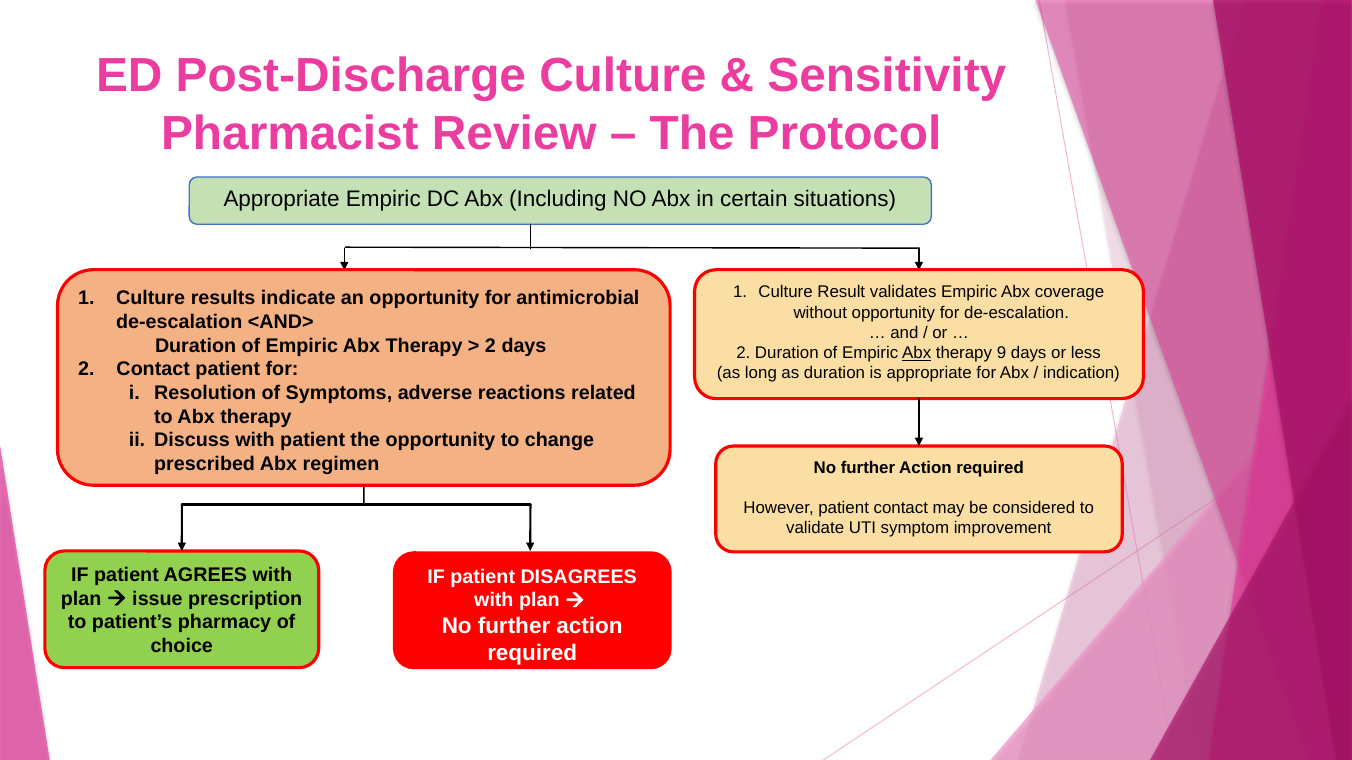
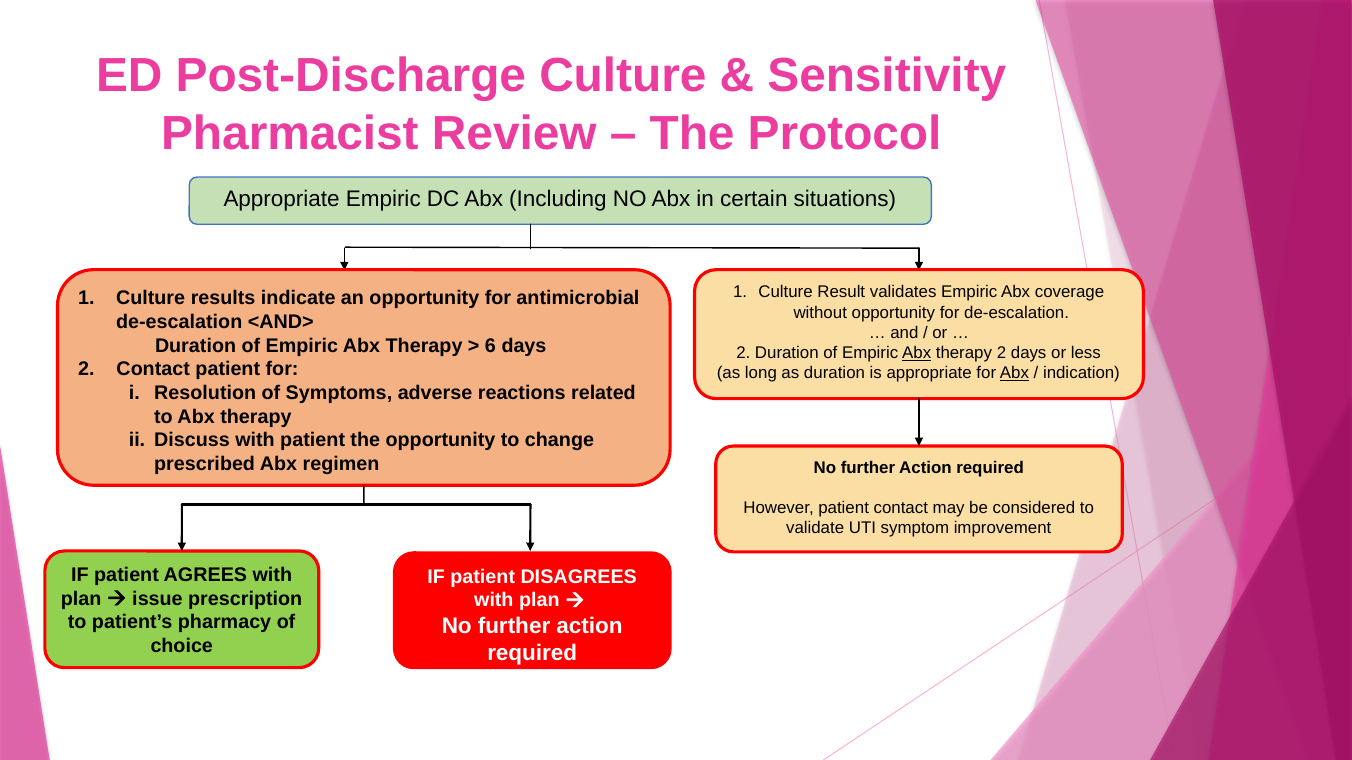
2 at (490, 346): 2 -> 6
therapy 9: 9 -> 2
Abx at (1014, 374) underline: none -> present
